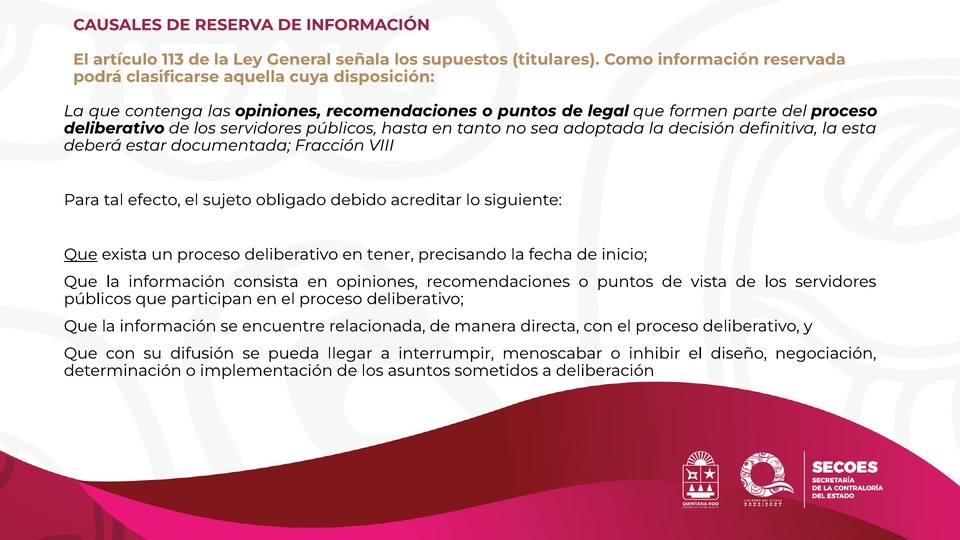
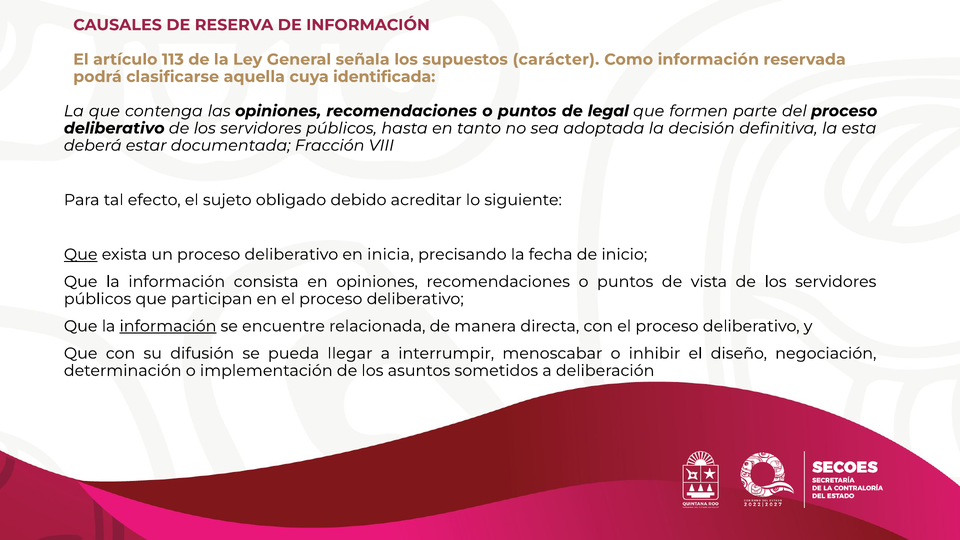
titulares: titulares -> carácter
disposición: disposición -> identificada
tener: tener -> inicia
información at (168, 326) underline: none -> present
